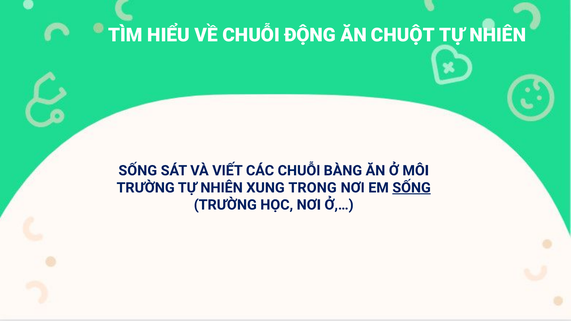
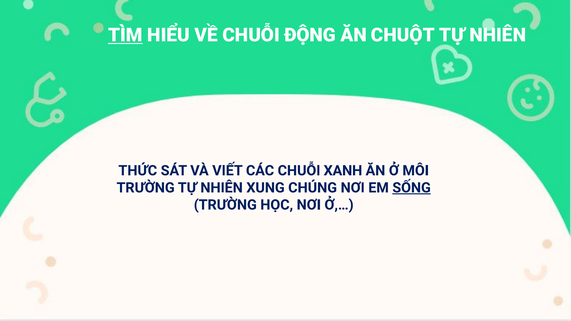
TÌM underline: none -> present
SỐNG at (138, 171): SỐNG -> THỨC
BÀNG: BÀNG -> XANH
TRONG: TRONG -> CHÚNG
